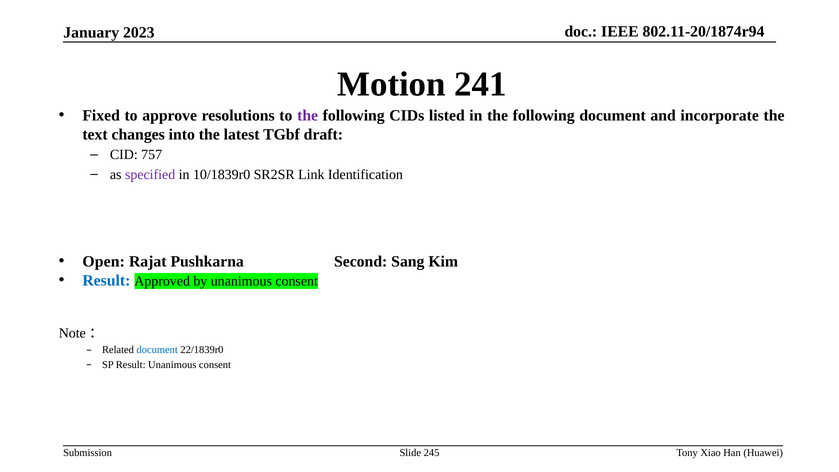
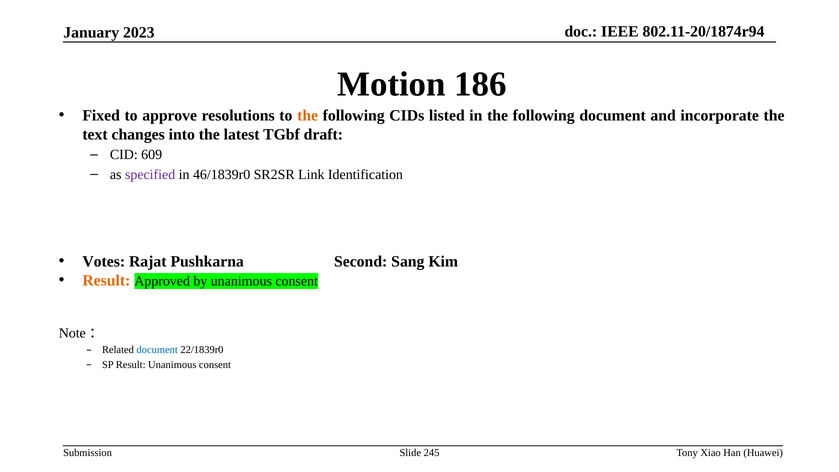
241: 241 -> 186
the at (308, 115) colour: purple -> orange
757: 757 -> 609
10/1839r0: 10/1839r0 -> 46/1839r0
Open: Open -> Votes
Result at (106, 280) colour: blue -> orange
